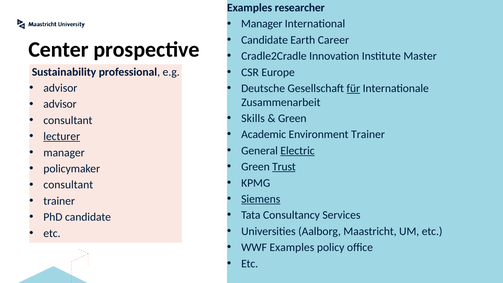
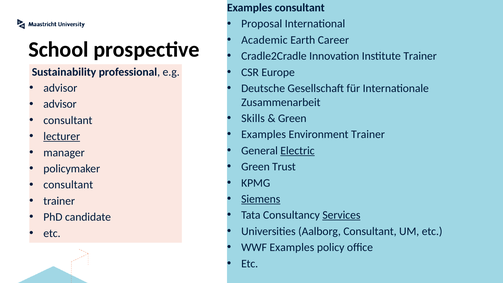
Examples researcher: researcher -> consultant
Manager at (262, 24): Manager -> Proposal
Candidate at (265, 40): Candidate -> Academic
Center: Center -> School
Institute Master: Master -> Trainer
für underline: present -> none
Academic at (264, 134): Academic -> Examples
Trust underline: present -> none
Services underline: none -> present
Aalborg Maastricht: Maastricht -> Consultant
